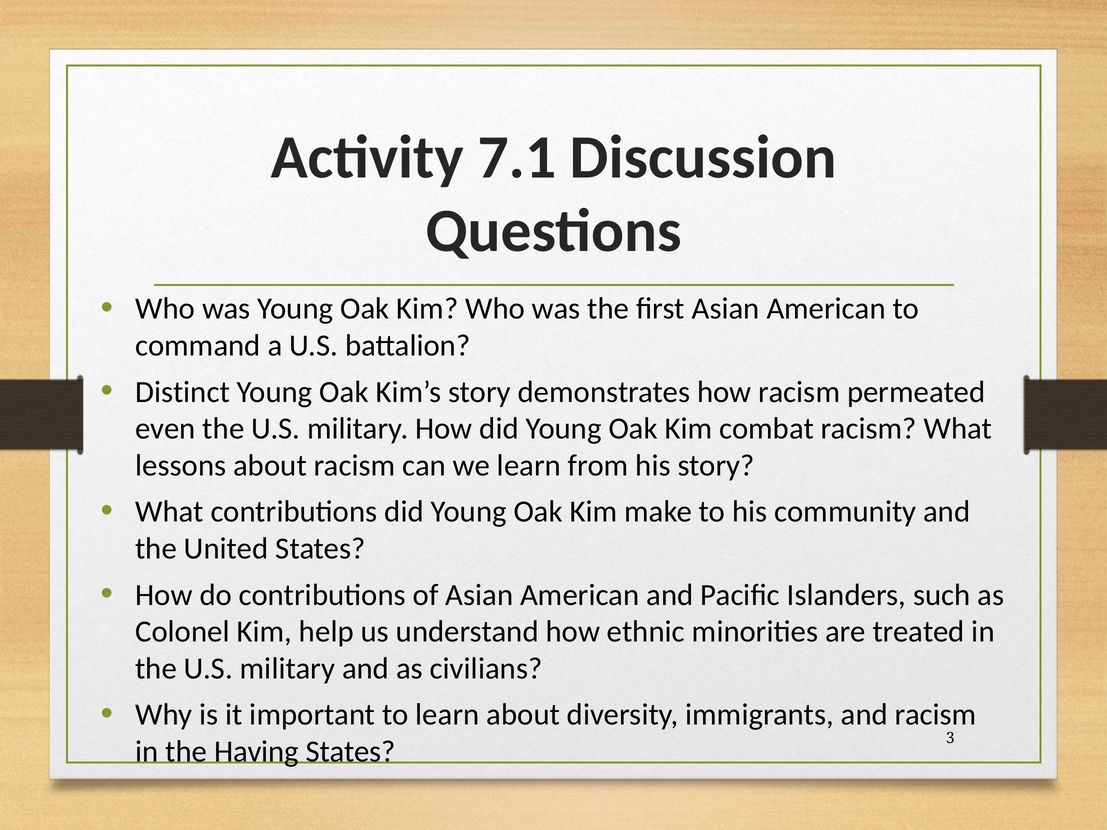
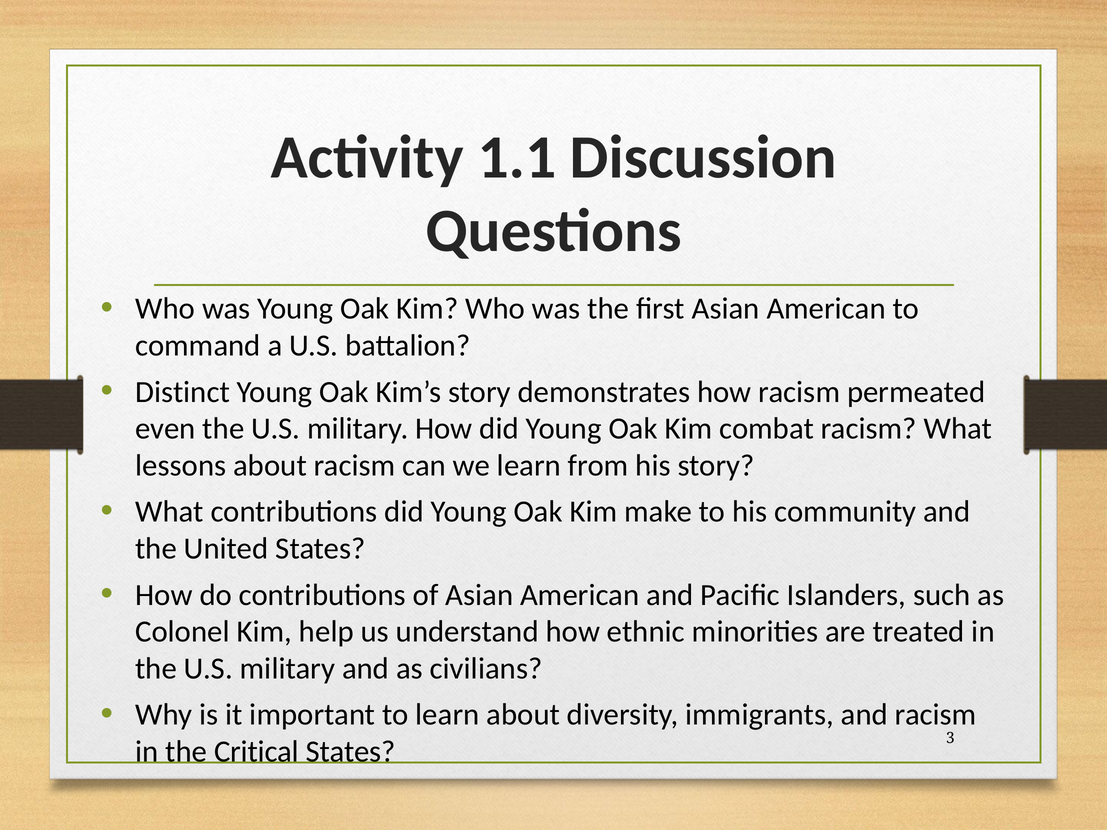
7.1: 7.1 -> 1.1
Having: Having -> Critical
